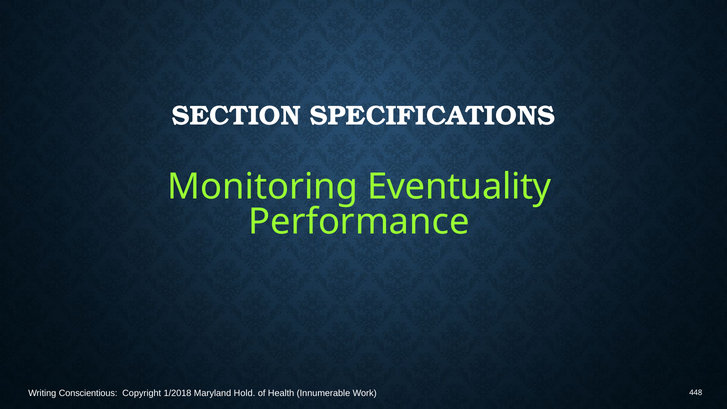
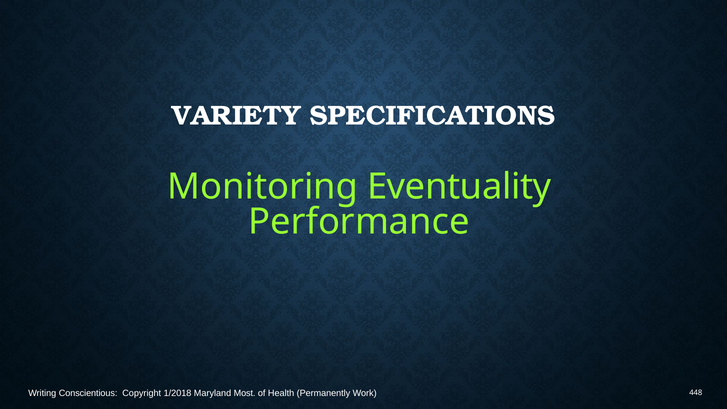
SECTION: SECTION -> VARIETY
Hold: Hold -> Most
Innumerable: Innumerable -> Permanently
